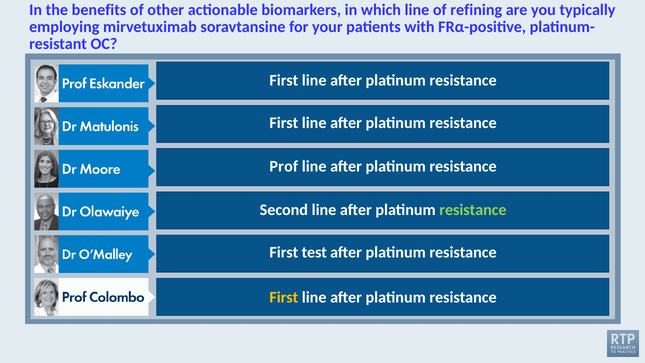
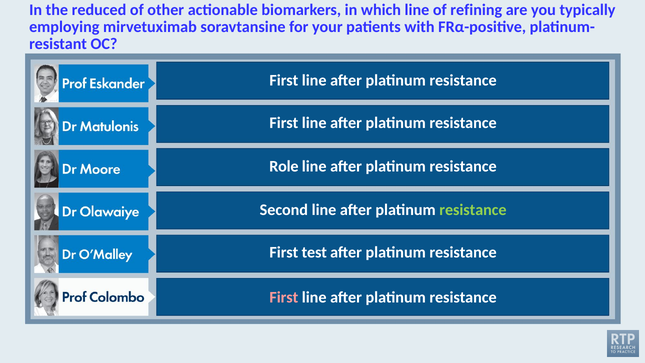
benefits: benefits -> reduced
Prof: Prof -> Role
First at (284, 297) colour: yellow -> pink
